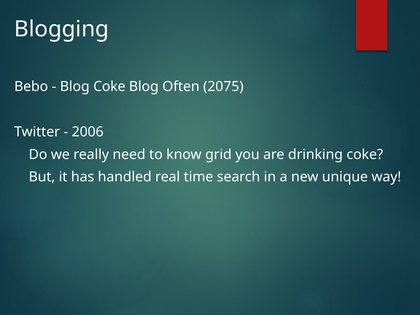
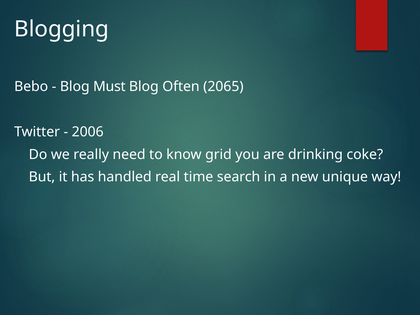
Blog Coke: Coke -> Must
2075: 2075 -> 2065
